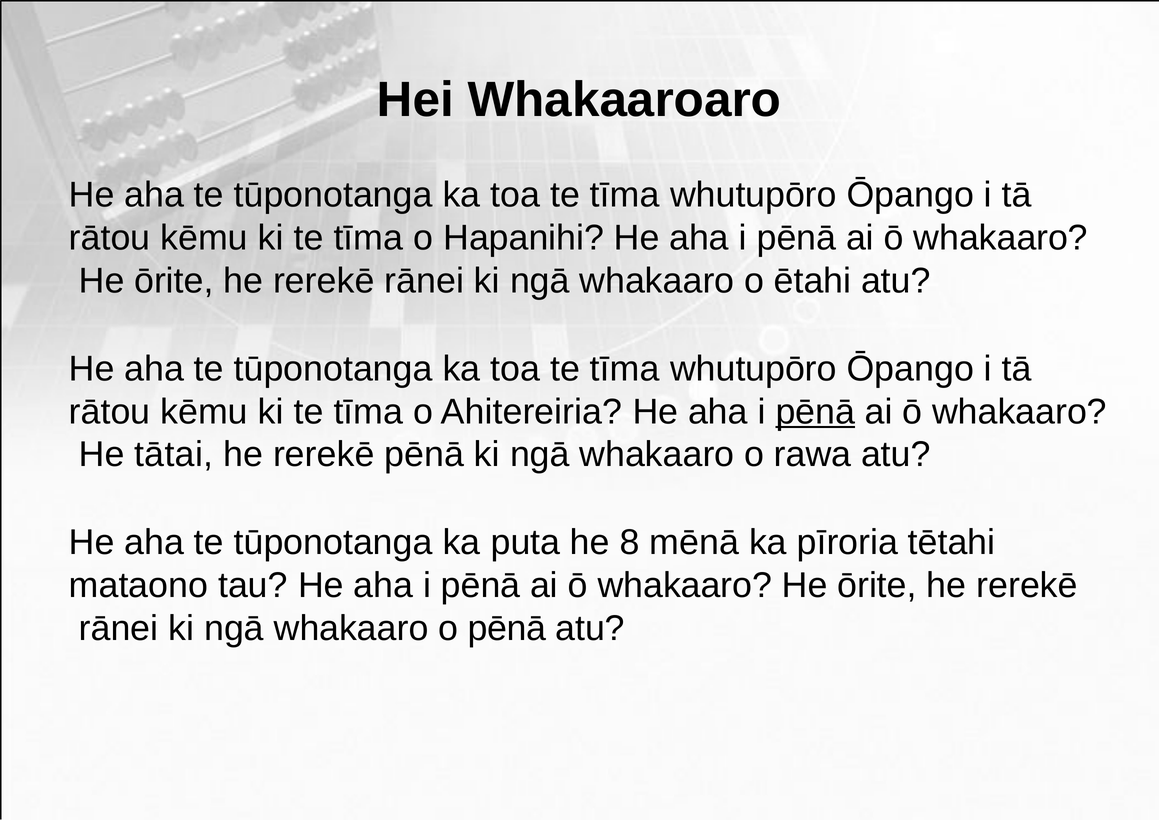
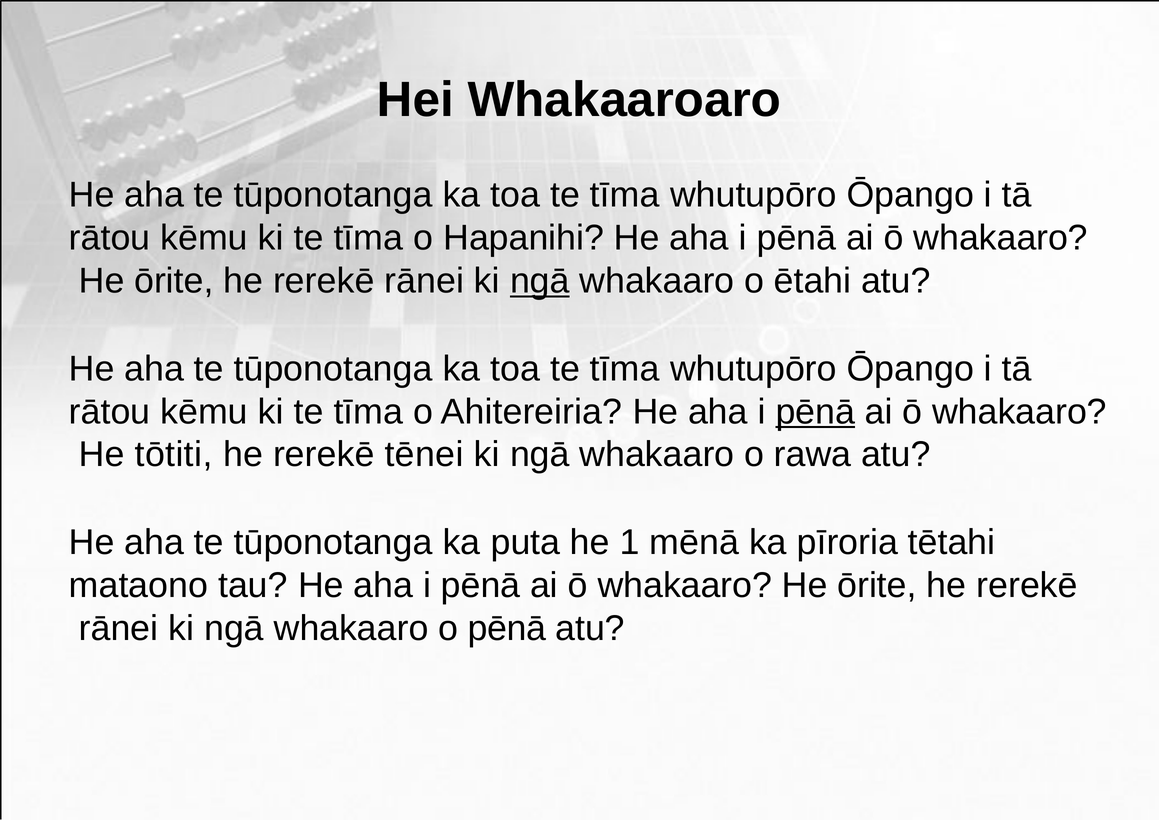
ngā at (540, 281) underline: none -> present
tātai: tātai -> tōtiti
rerekē pēnā: pēnā -> tēnei
8: 8 -> 1
